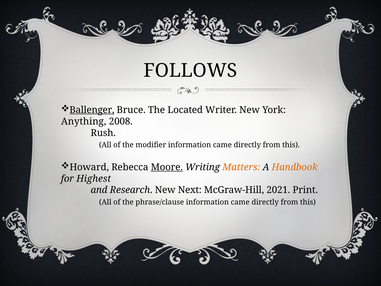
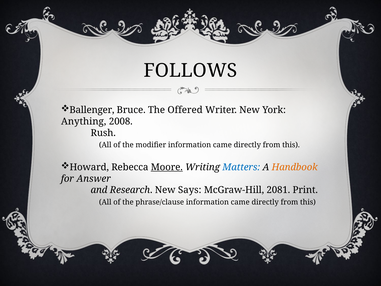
Ballenger underline: present -> none
Located: Located -> Offered
Matters colour: orange -> blue
Highest: Highest -> Answer
Next: Next -> Says
2021: 2021 -> 2081
